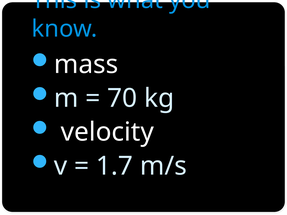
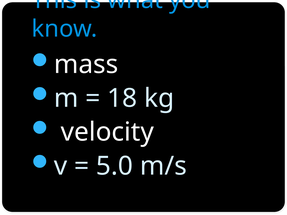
70: 70 -> 18
1.7: 1.7 -> 5.0
